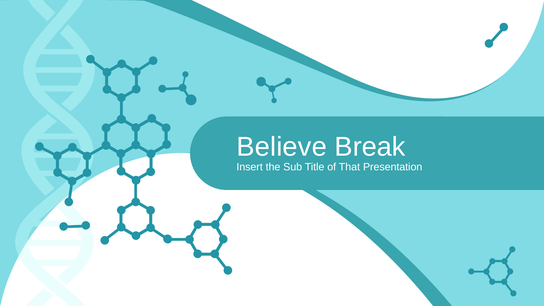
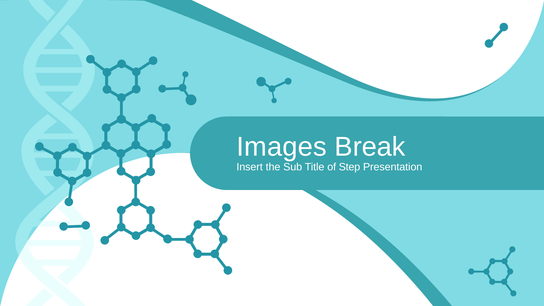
Believe: Believe -> Images
That: That -> Step
